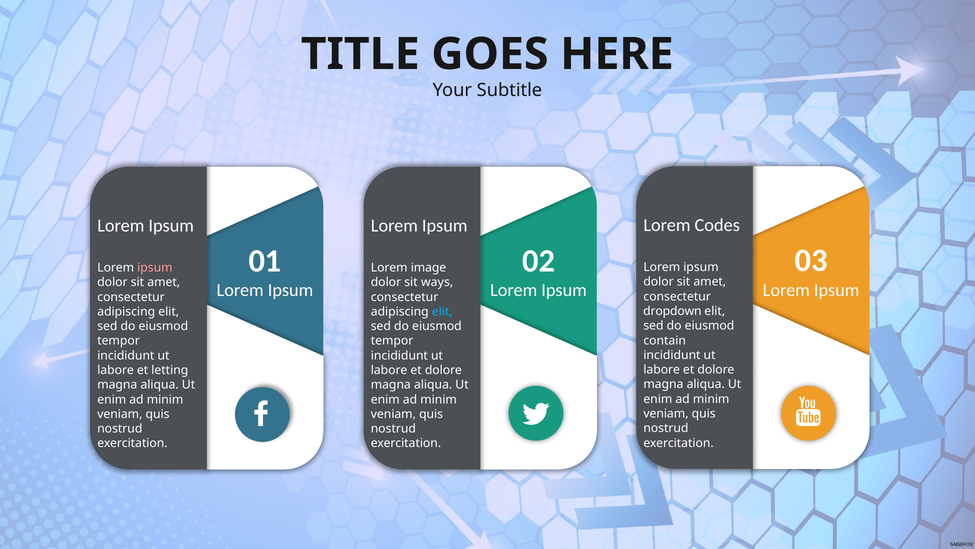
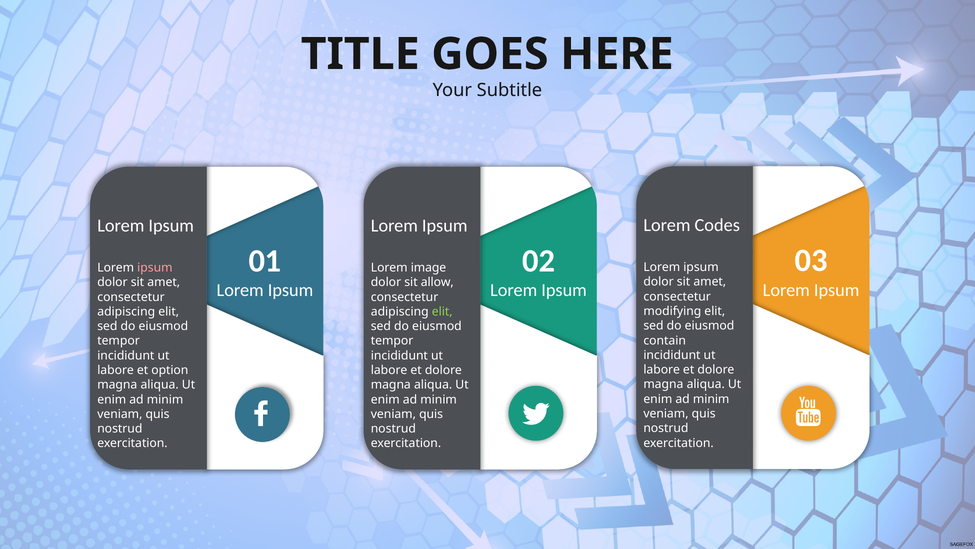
ways: ways -> allow
dropdown: dropdown -> modifying
elit at (442, 311) colour: light blue -> light green
letting: letting -> option
